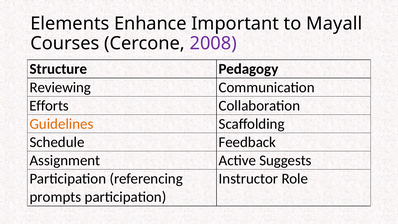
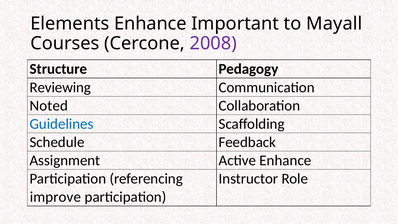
Efforts: Efforts -> Noted
Guidelines colour: orange -> blue
Active Suggests: Suggests -> Enhance
prompts: prompts -> improve
